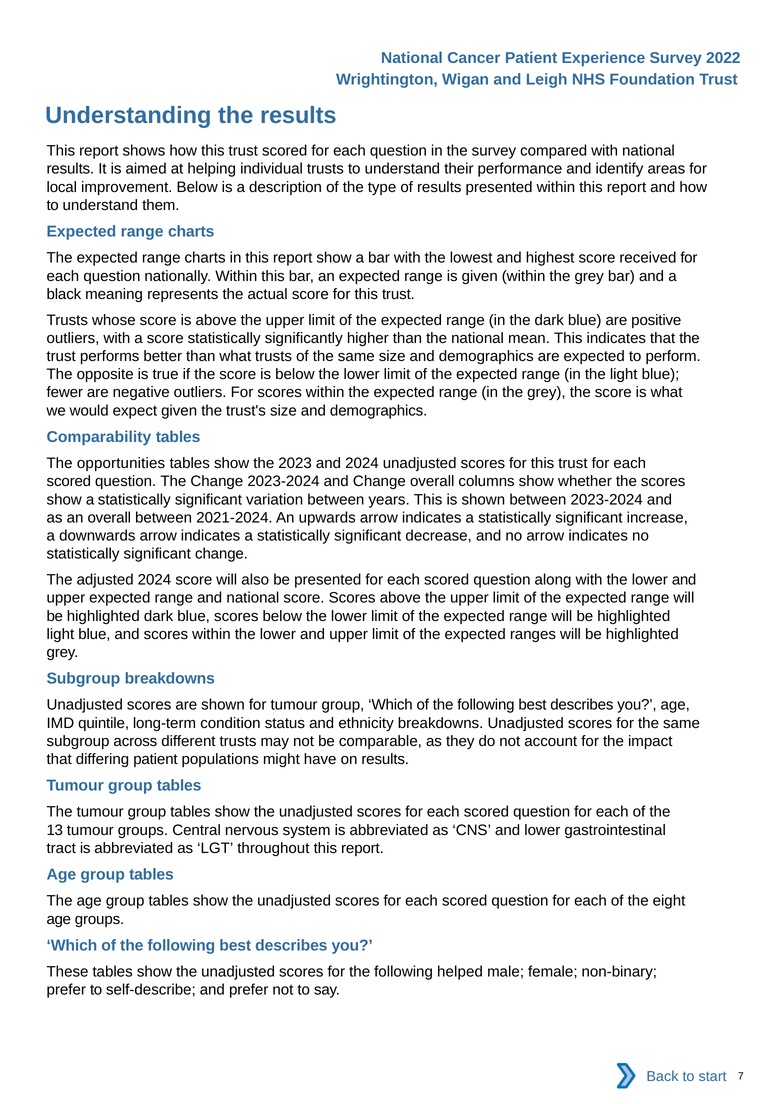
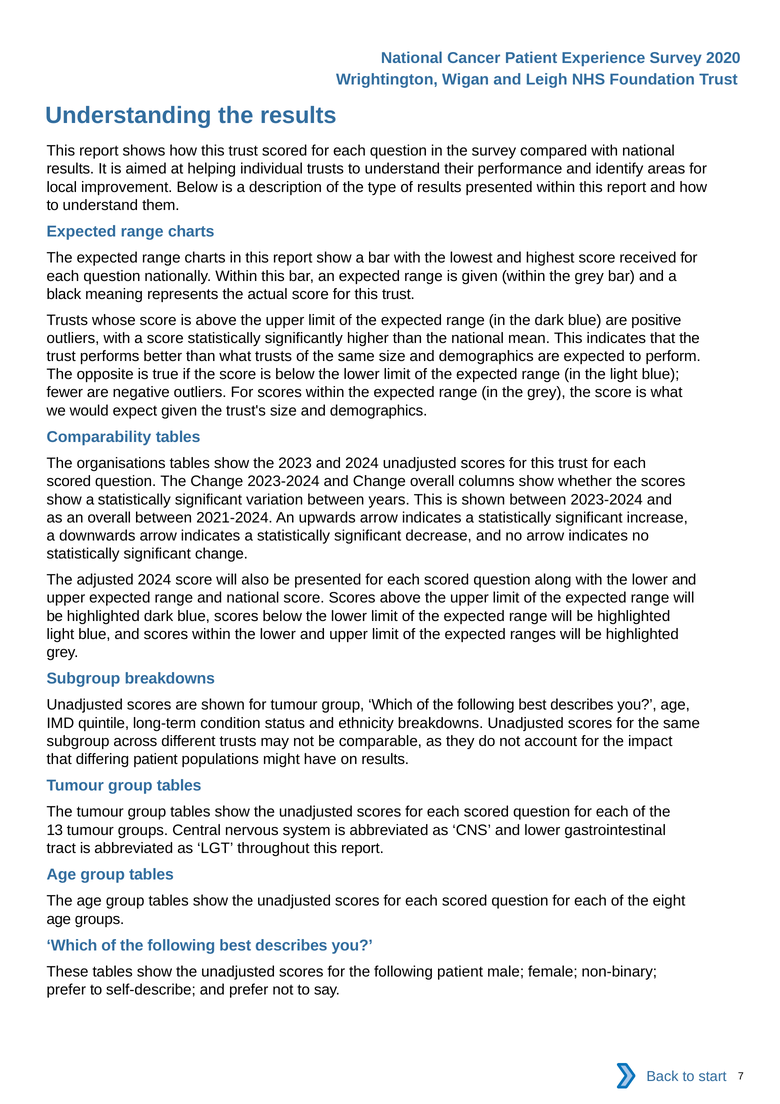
2022: 2022 -> 2020
opportunities: opportunities -> organisations
following helped: helped -> patient
